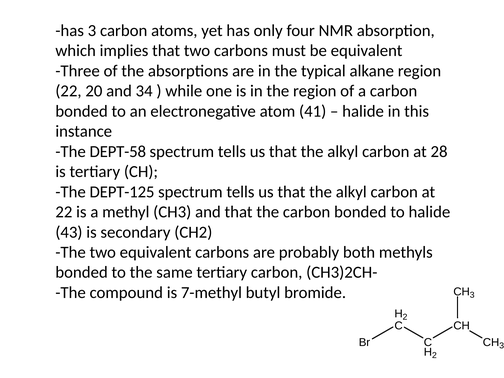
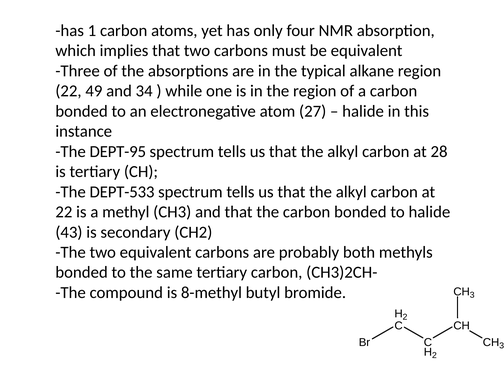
has 3: 3 -> 1
20: 20 -> 49
41: 41 -> 27
DEPT-58: DEPT-58 -> DEPT-95
DEPT-125: DEPT-125 -> DEPT-533
7-methyl: 7-methyl -> 8-methyl
